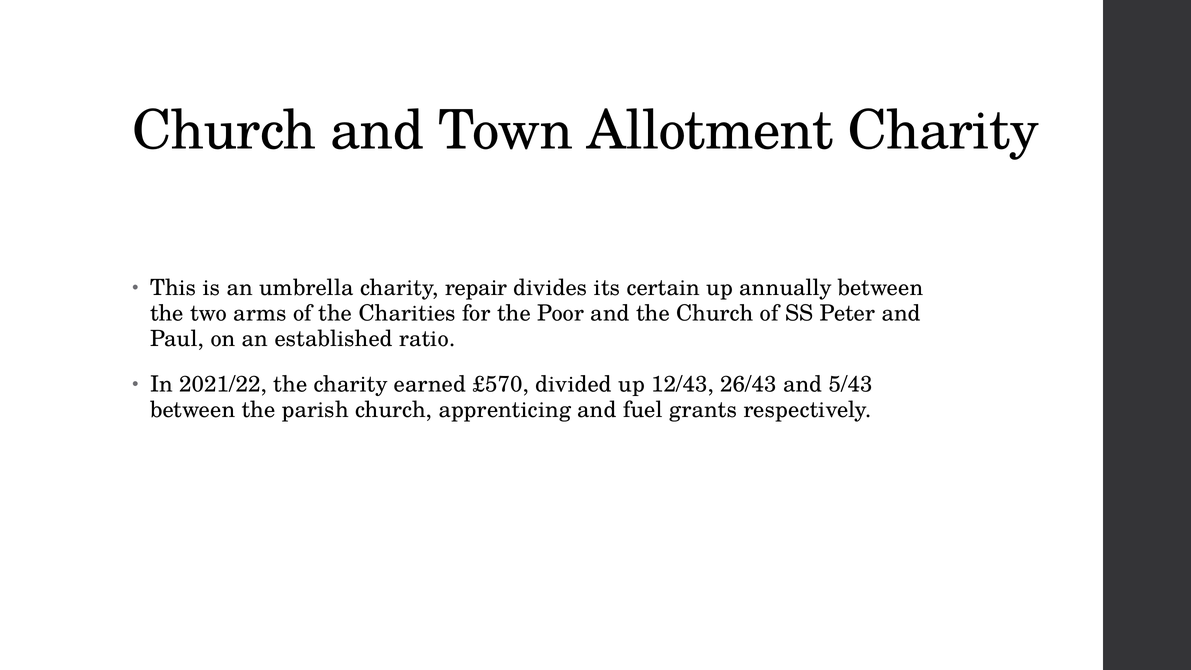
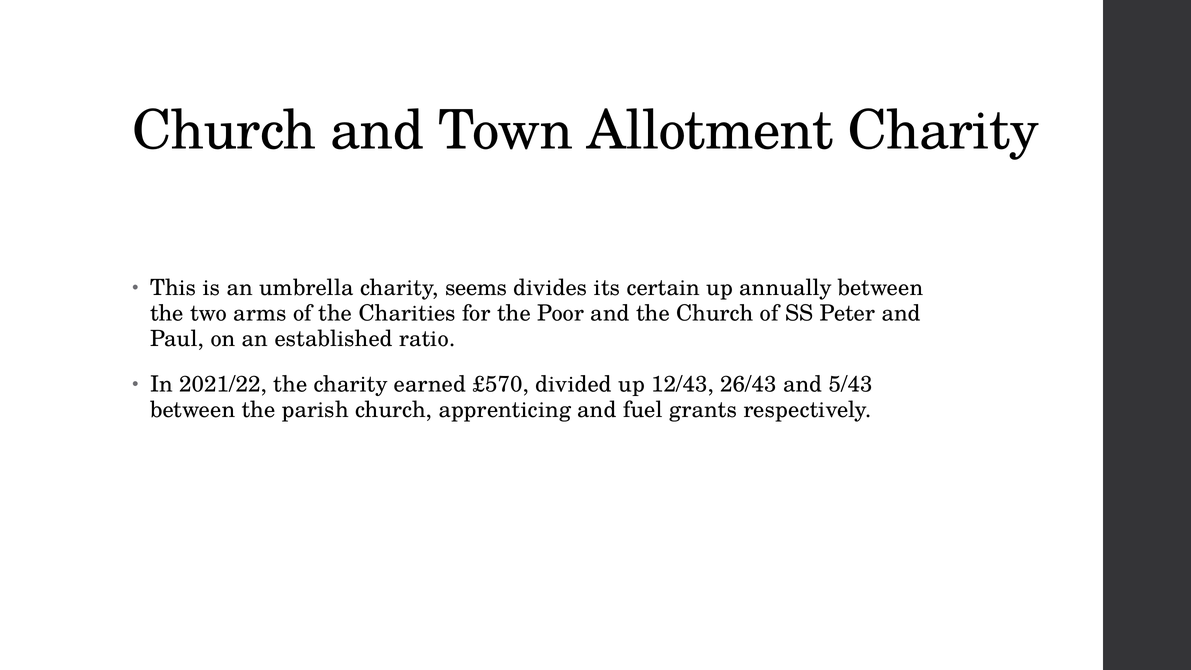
repair: repair -> seems
